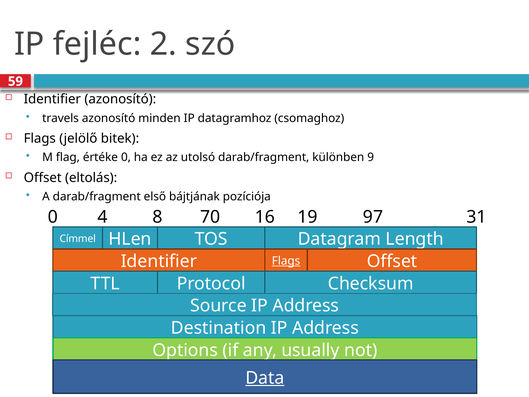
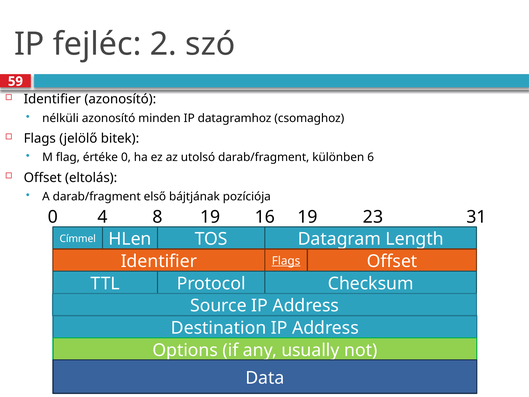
travels: travels -> nélküli
9: 9 -> 6
4 70: 70 -> 19
97: 97 -> 23
Data underline: present -> none
